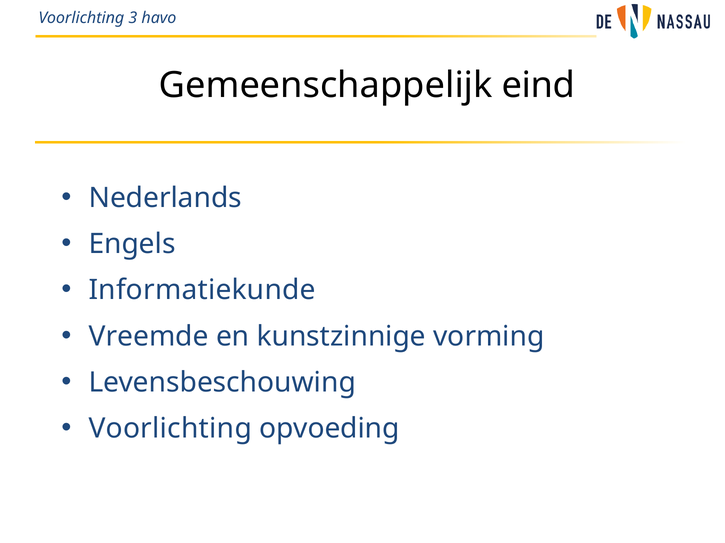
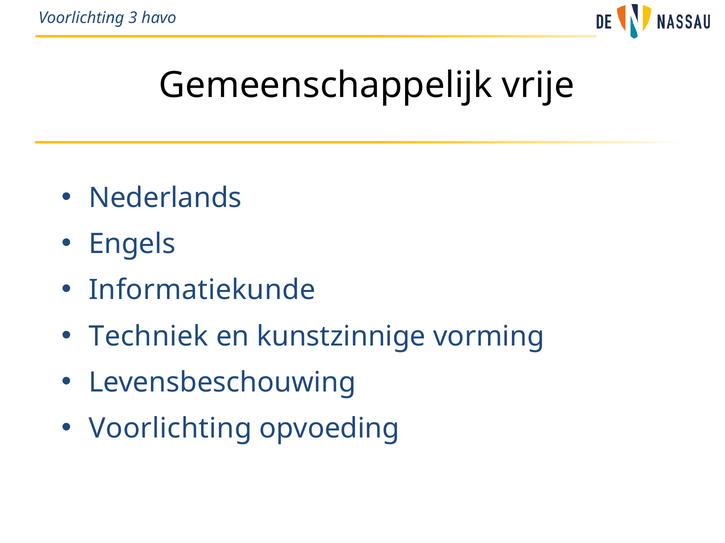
eind: eind -> vrije
Vreemde: Vreemde -> Techniek
